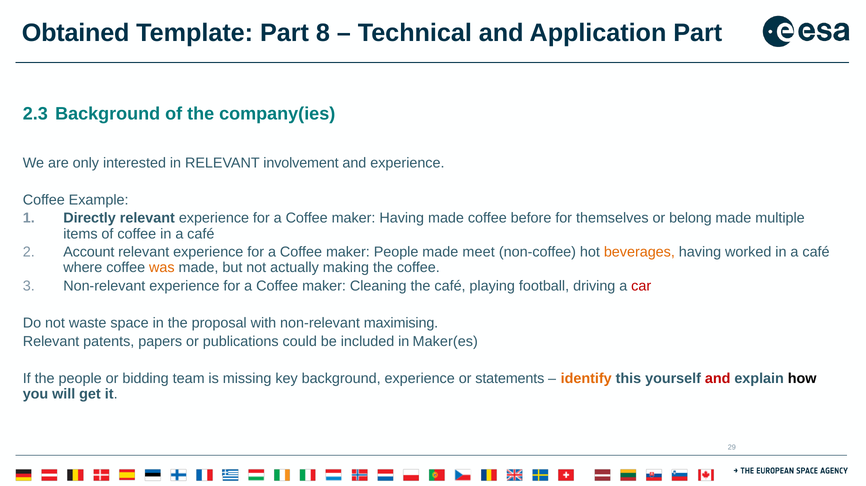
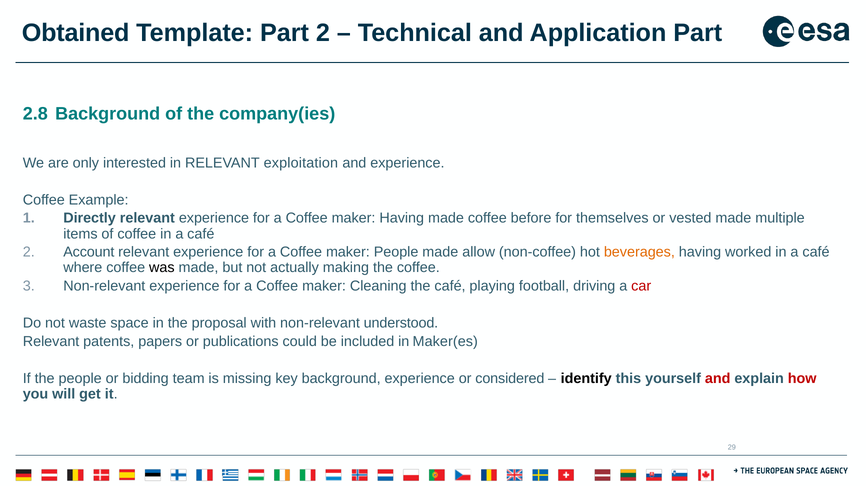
Part 8: 8 -> 2
2.3: 2.3 -> 2.8
involvement: involvement -> exploitation
belong: belong -> vested
meet: meet -> allow
was colour: orange -> black
maximising: maximising -> understood
statements: statements -> considered
identify colour: orange -> black
how colour: black -> red
